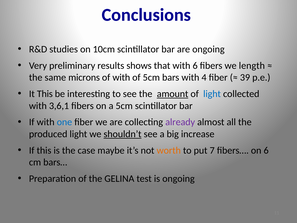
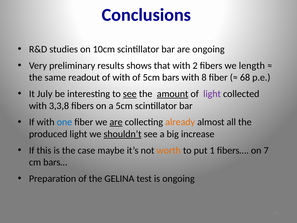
with 6: 6 -> 2
microns: microns -> readout
4: 4 -> 8
39: 39 -> 68
It This: This -> July
see at (130, 94) underline: none -> present
light at (212, 94) colour: blue -> purple
3,6,1: 3,6,1 -> 3,3,8
are at (116, 122) underline: none -> present
already colour: purple -> orange
7: 7 -> 1
on 6: 6 -> 7
